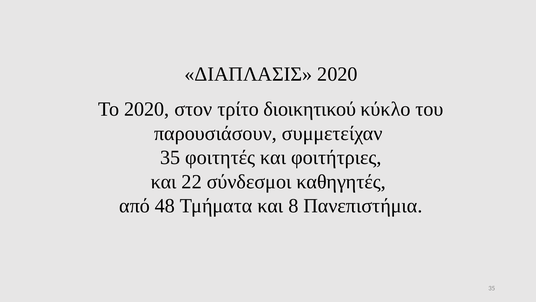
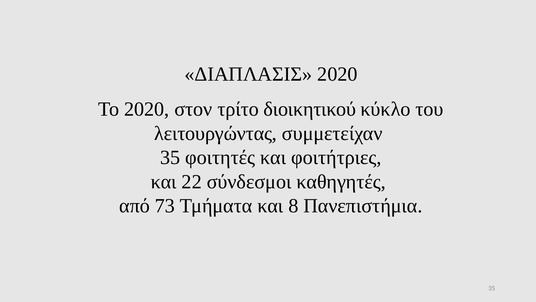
παρουσιάσουν: παρουσιάσουν -> λειτουργώντας
48: 48 -> 73
